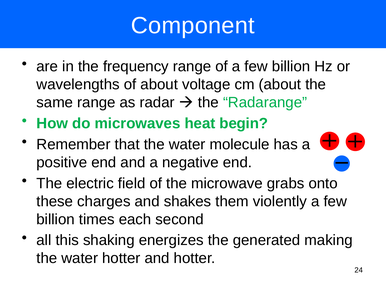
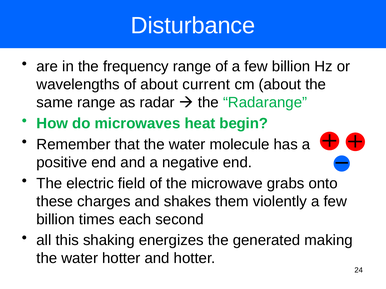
Component: Component -> Disturbance
voltage: voltage -> current
